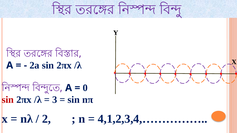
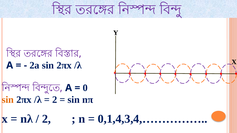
sin at (8, 100) colour: red -> orange
3 at (55, 100): 3 -> 2
4,1,2,3,4,……………: 4,1,2,3,4,…………… -> 0,1,4,3,4,……………
